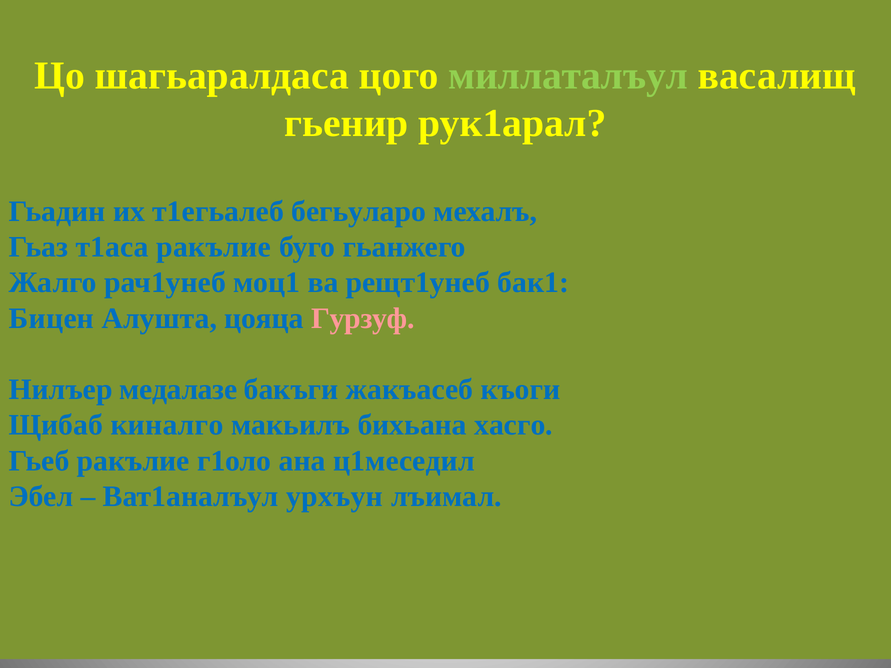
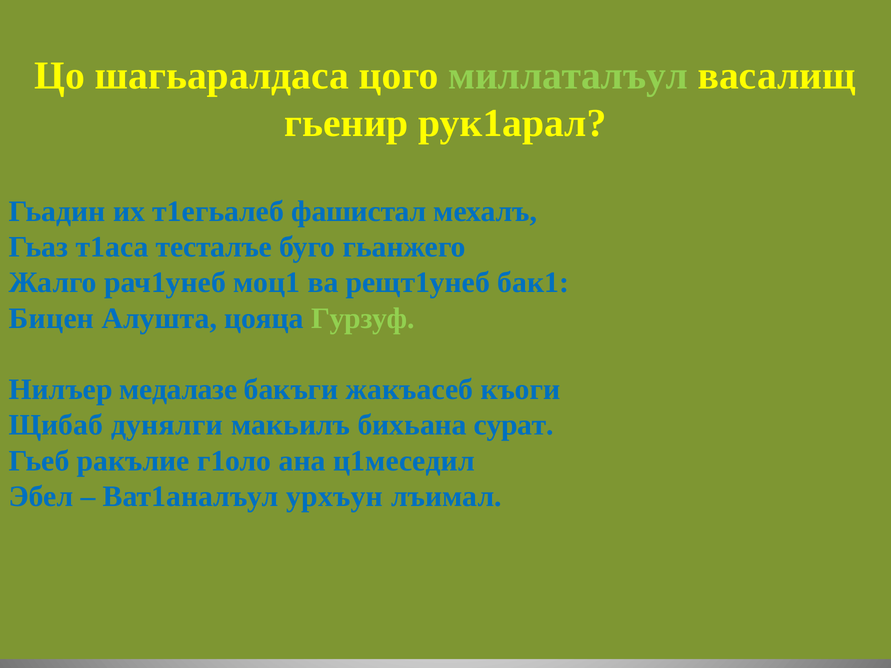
бегьуларо: бегьуларо -> фашистал
т1аса ракълие: ракълие -> тесталъе
Гурзуф colour: pink -> light green
киналго: киналго -> дунялги
хасго: хасго -> сурат
